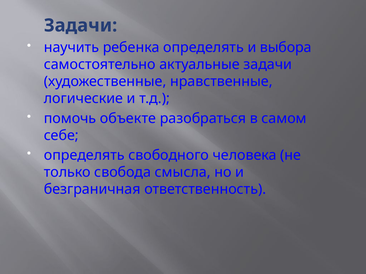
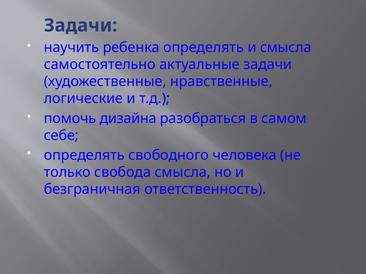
и выбора: выбора -> смысла
объекте: объекте -> дизайна
